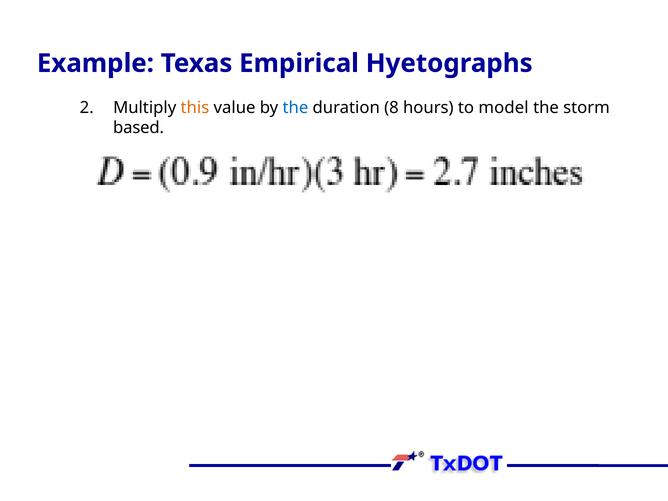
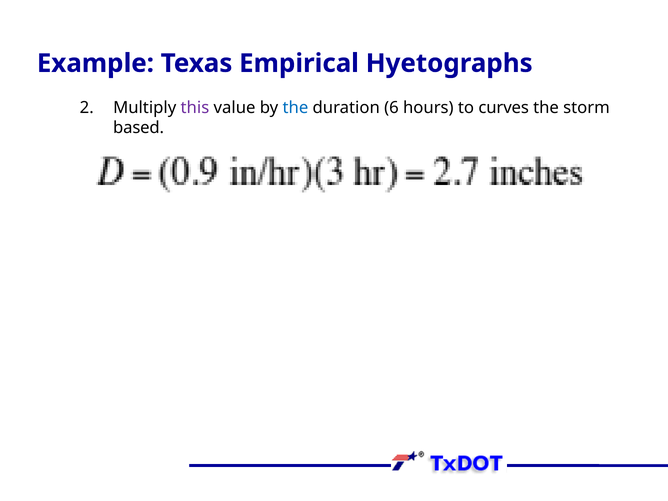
this colour: orange -> purple
8: 8 -> 6
model: model -> curves
